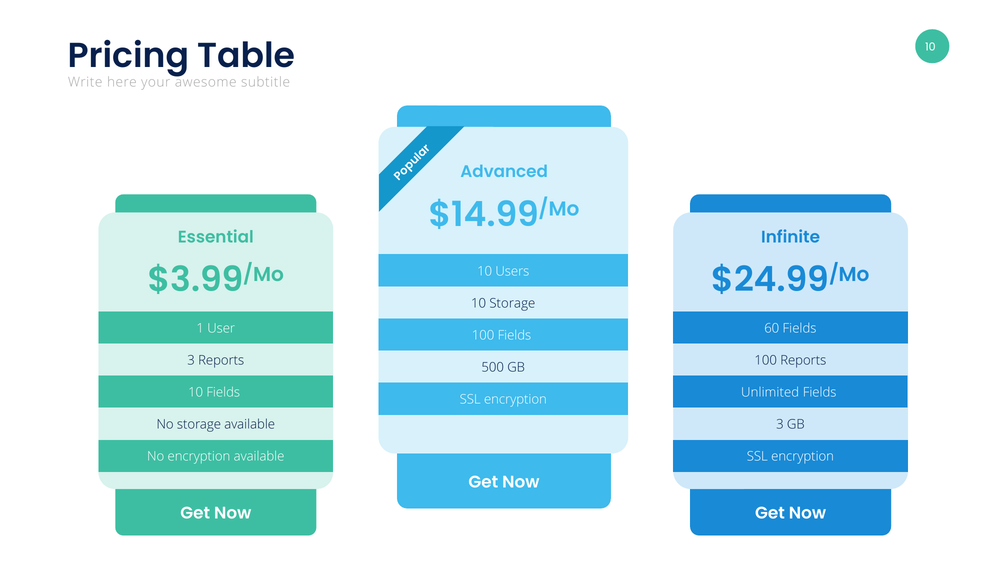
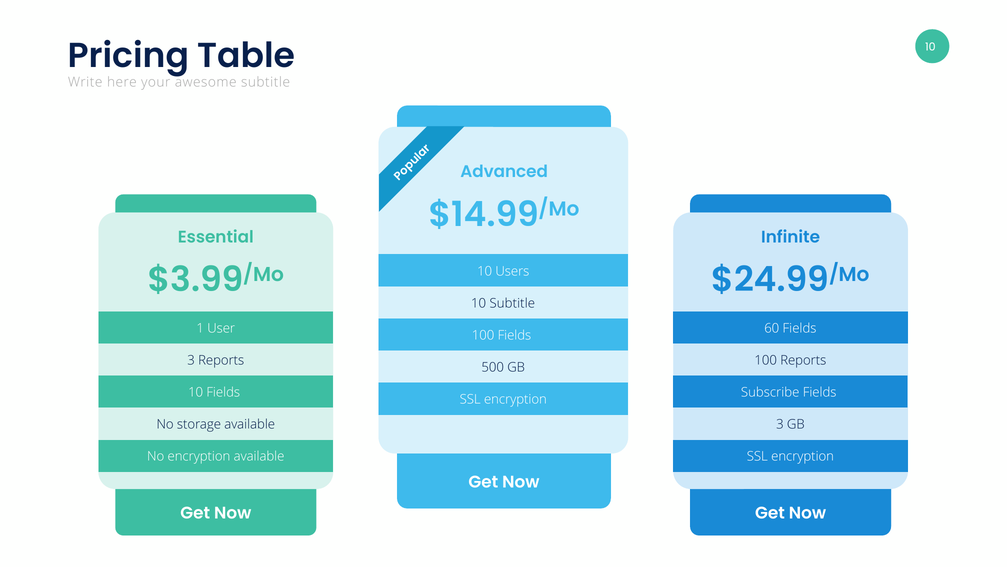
10 Storage: Storage -> Subtitle
Unlimited: Unlimited -> Subscribe
